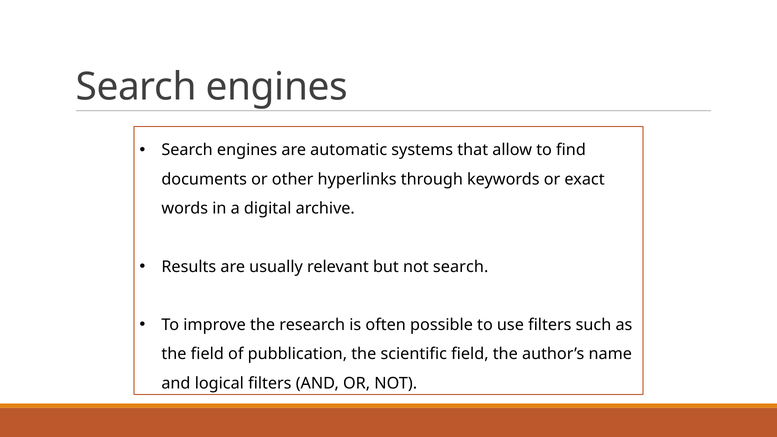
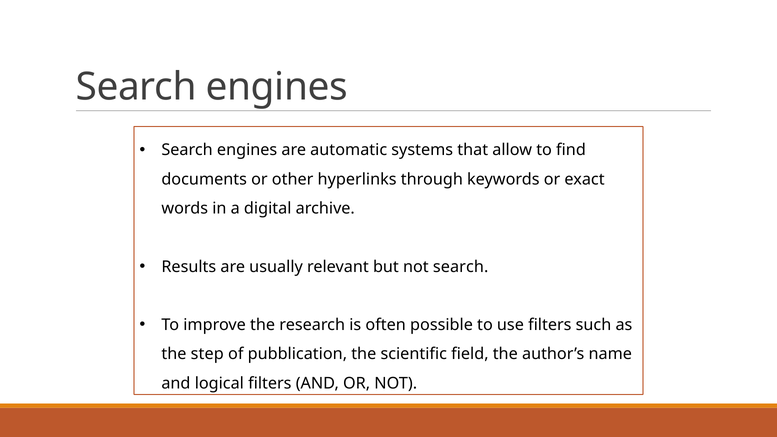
the field: field -> step
